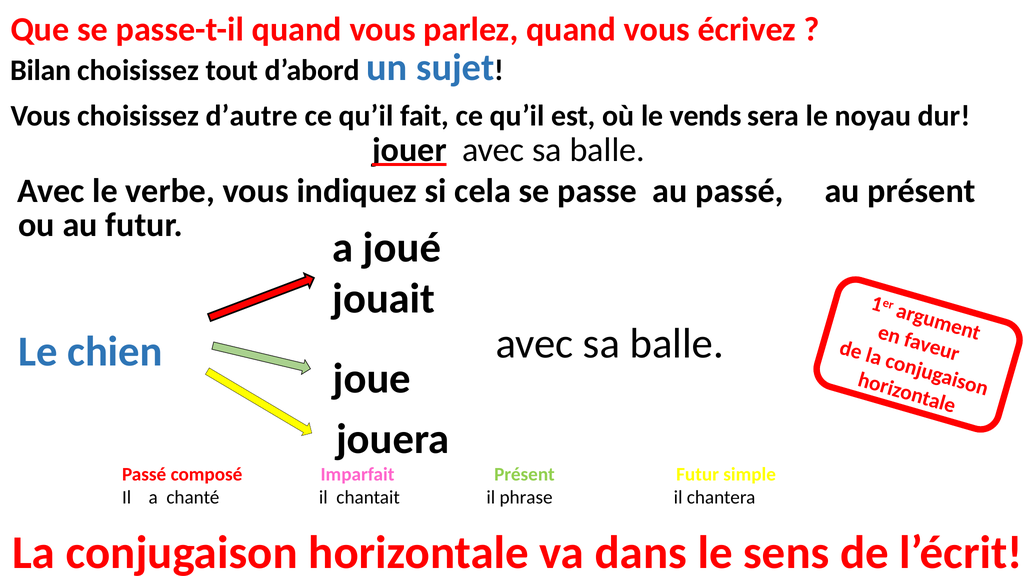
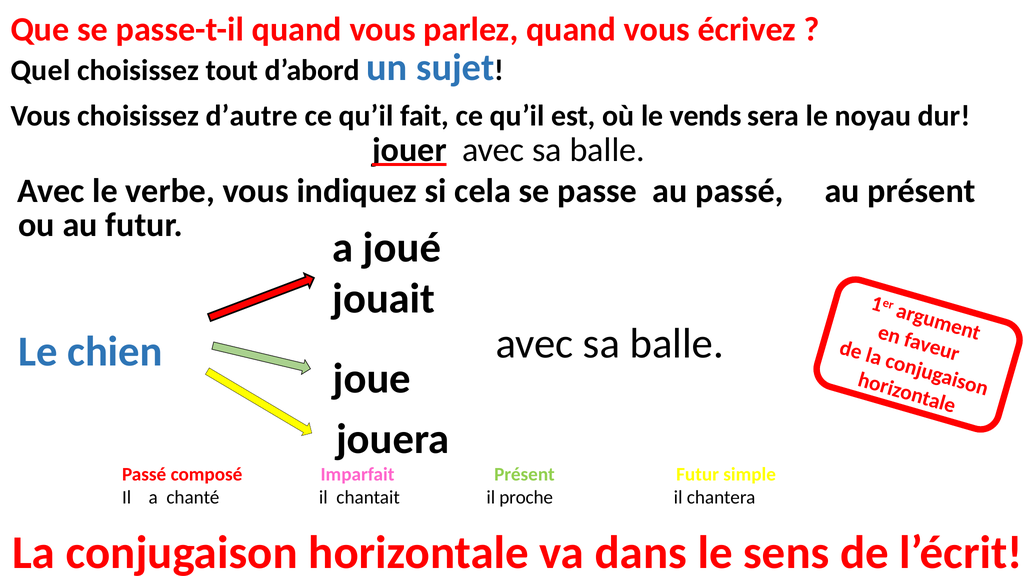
Bilan: Bilan -> Quel
phrase: phrase -> proche
